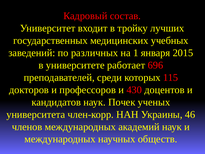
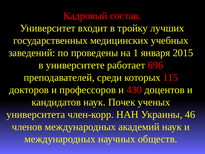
различных: различных -> проведены
